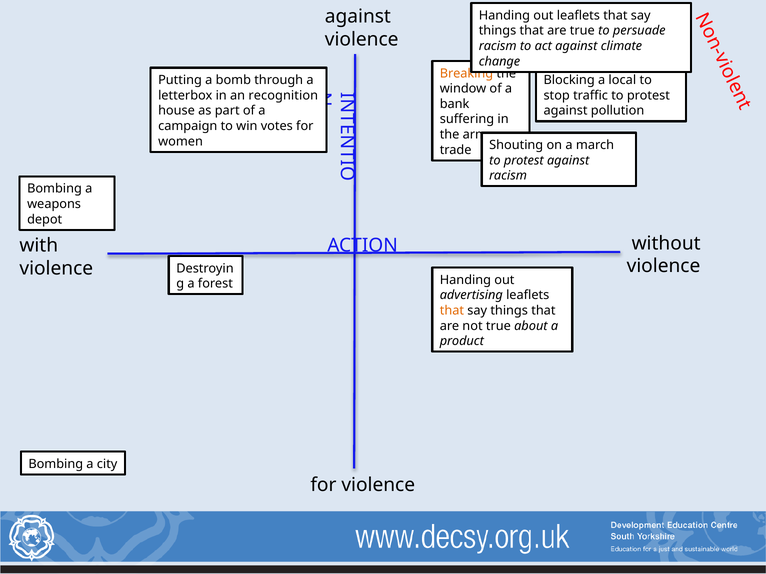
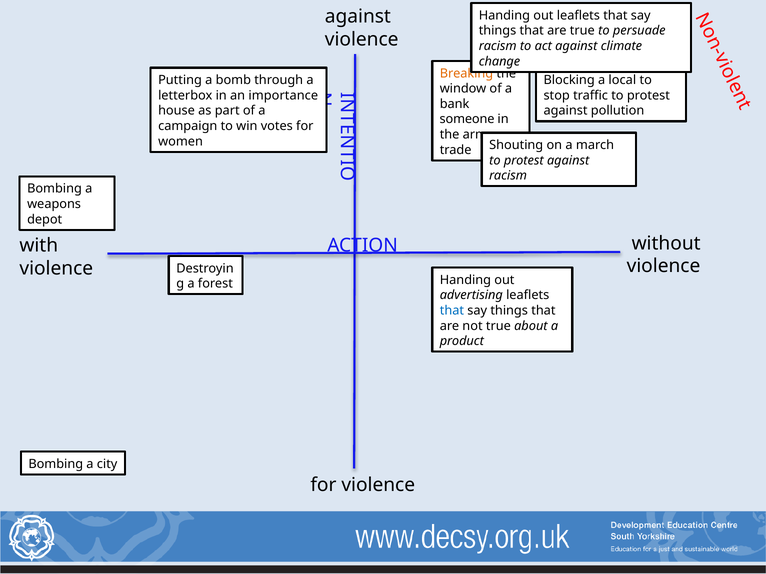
recognition: recognition -> importance
suffering: suffering -> someone
that at (452, 311) colour: orange -> blue
